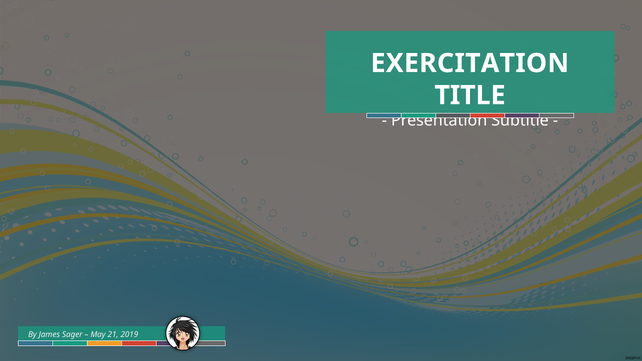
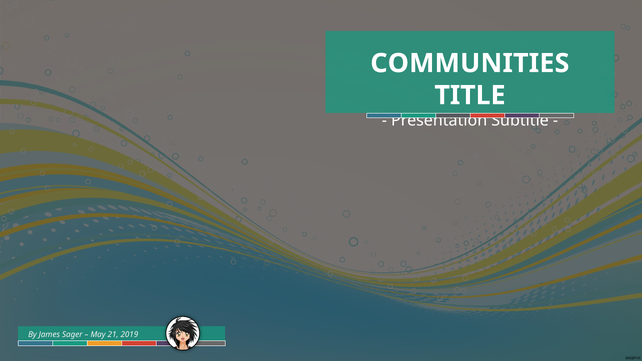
EXERCITATION: EXERCITATION -> COMMUNITIES
